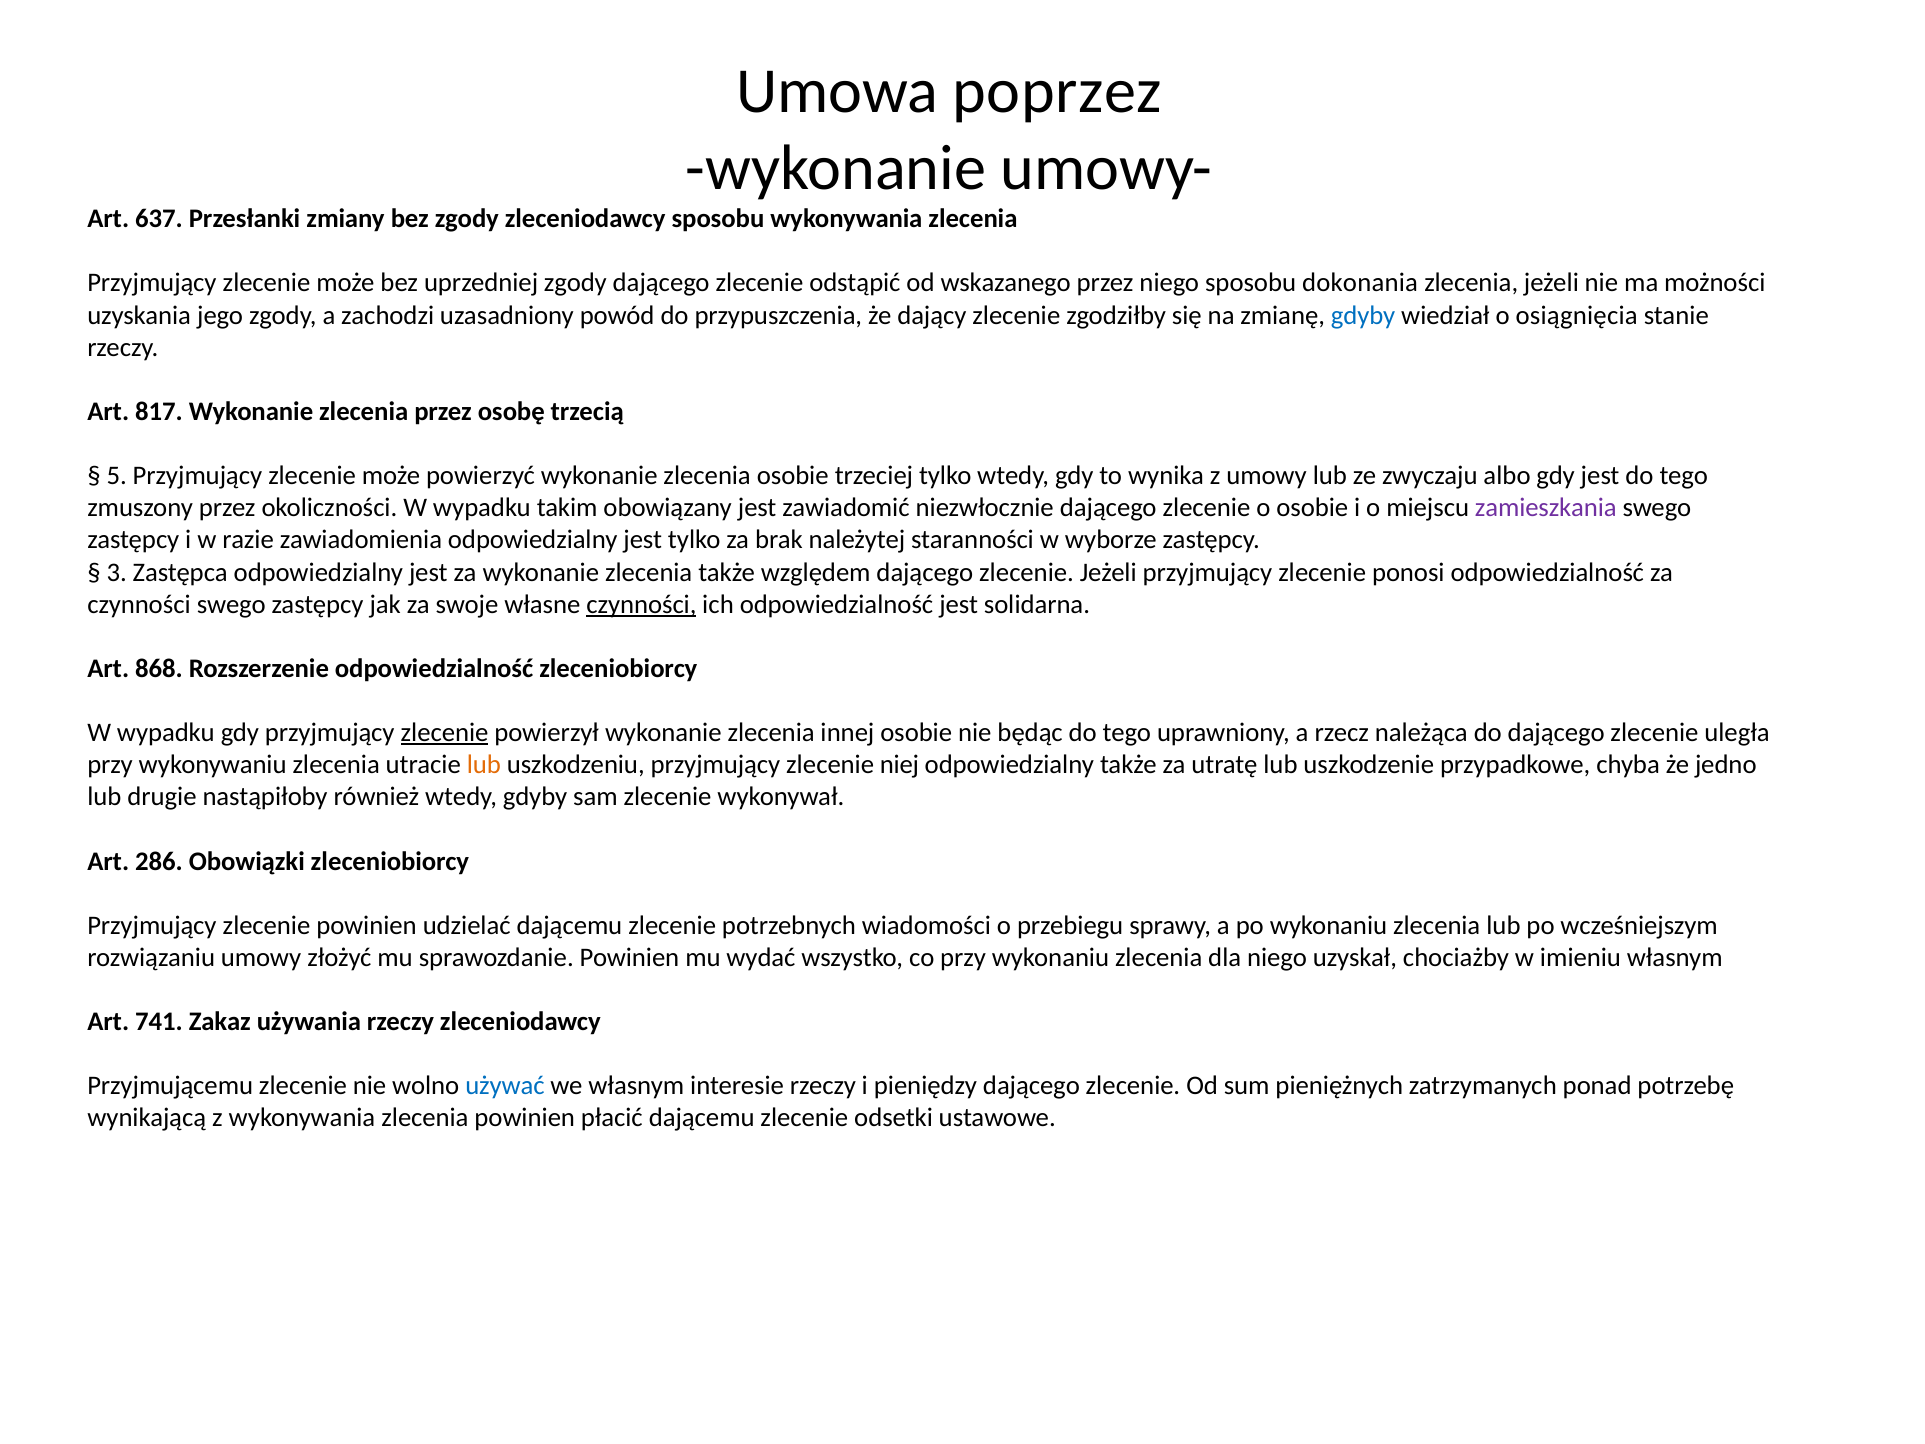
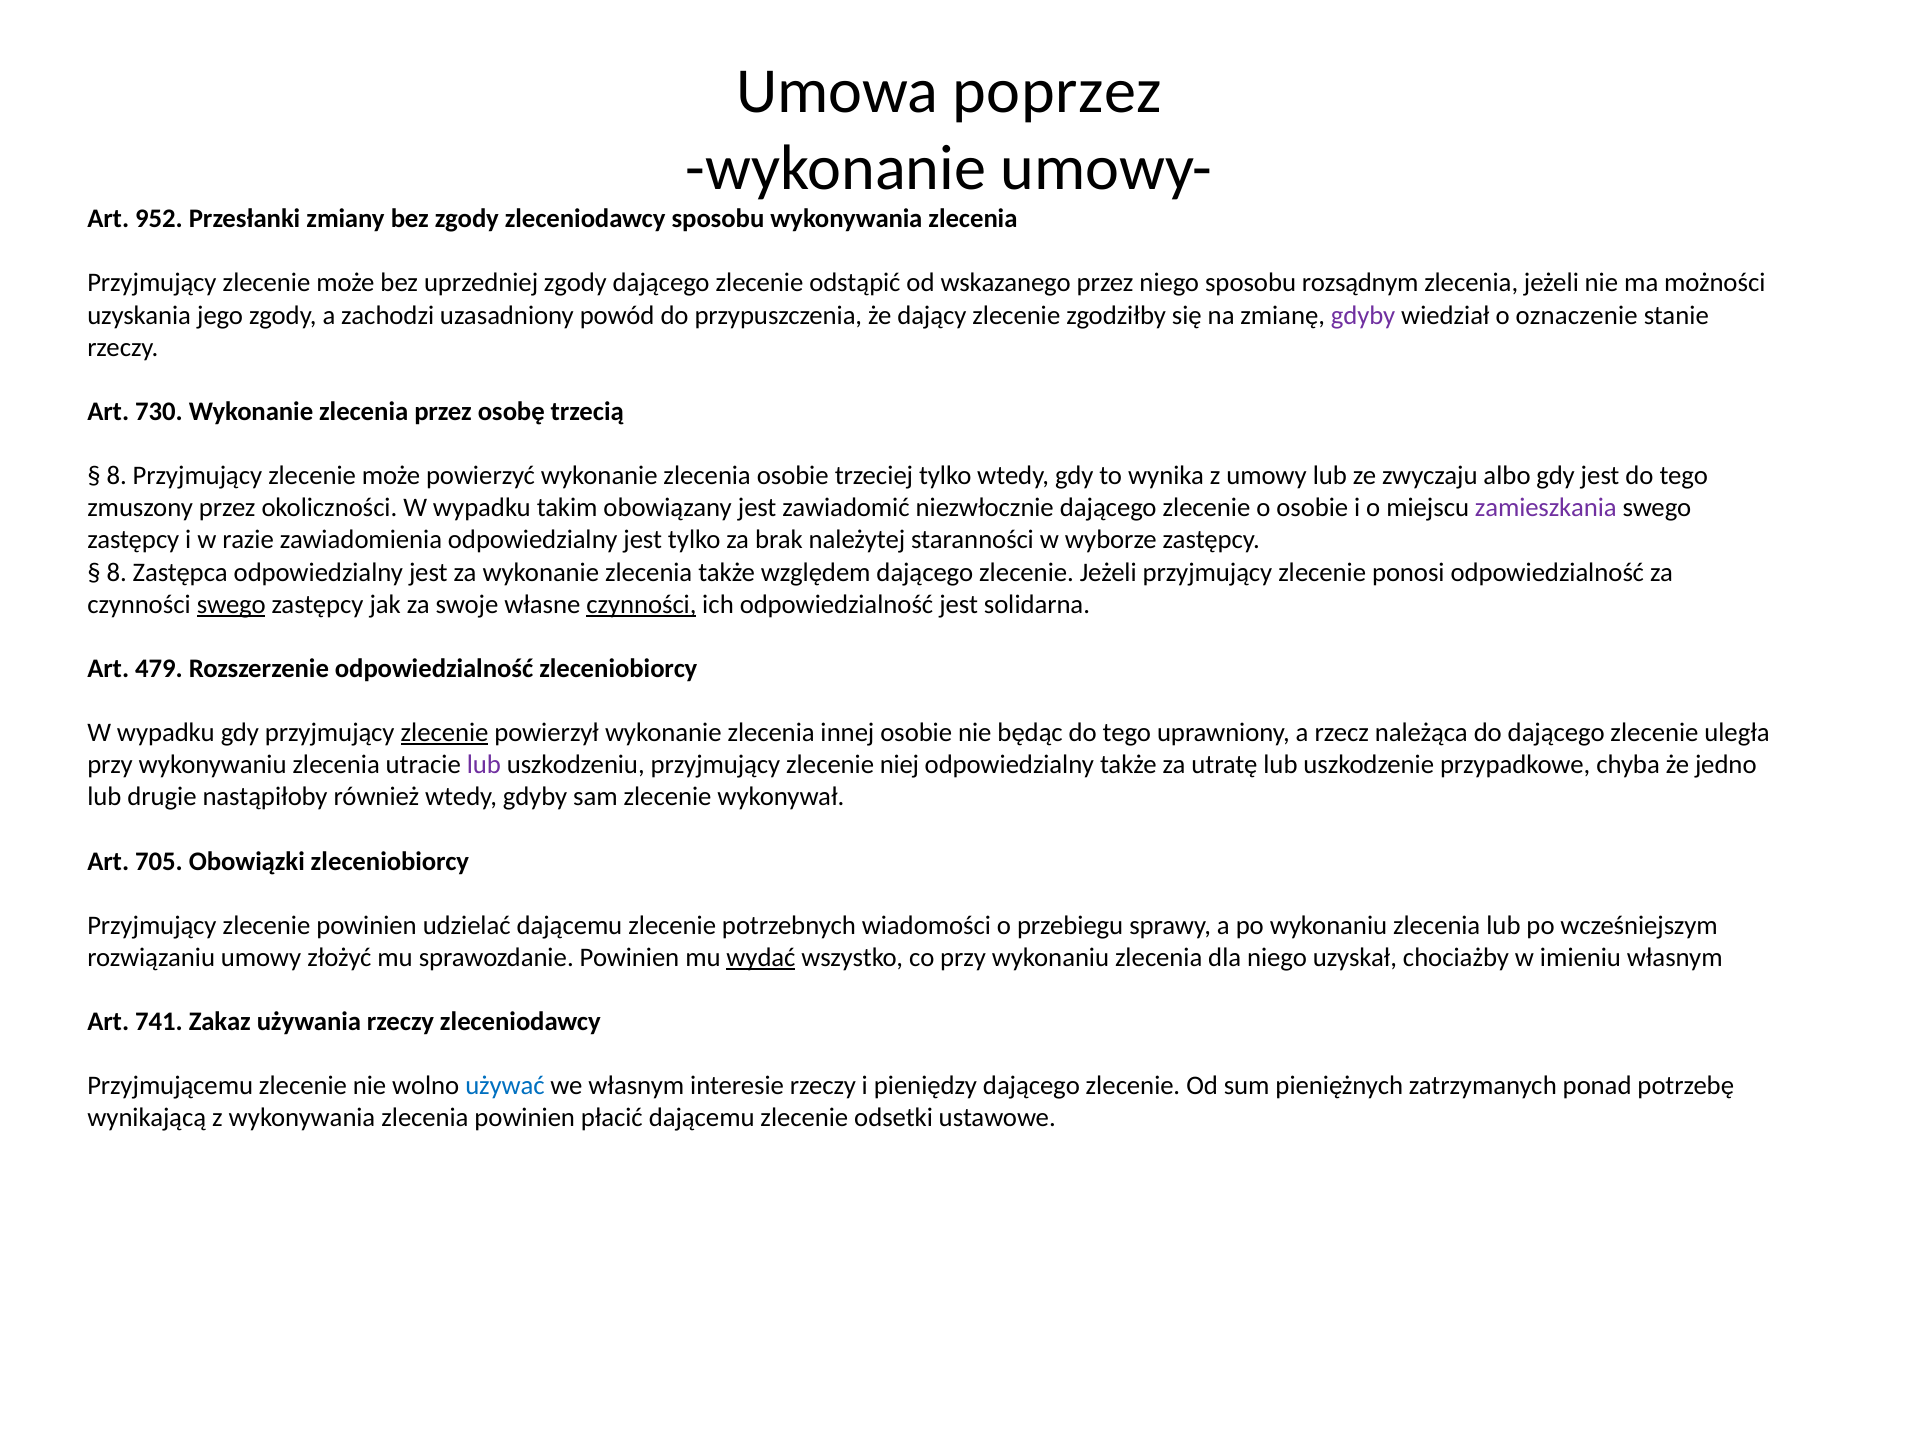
637: 637 -> 952
dokonania: dokonania -> rozsądnym
gdyby at (1363, 315) colour: blue -> purple
osiągnięcia: osiągnięcia -> oznaczenie
817: 817 -> 730
5 at (117, 476): 5 -> 8
3 at (117, 572): 3 -> 8
swego at (231, 604) underline: none -> present
868: 868 -> 479
lub at (484, 765) colour: orange -> purple
286: 286 -> 705
wydać underline: none -> present
